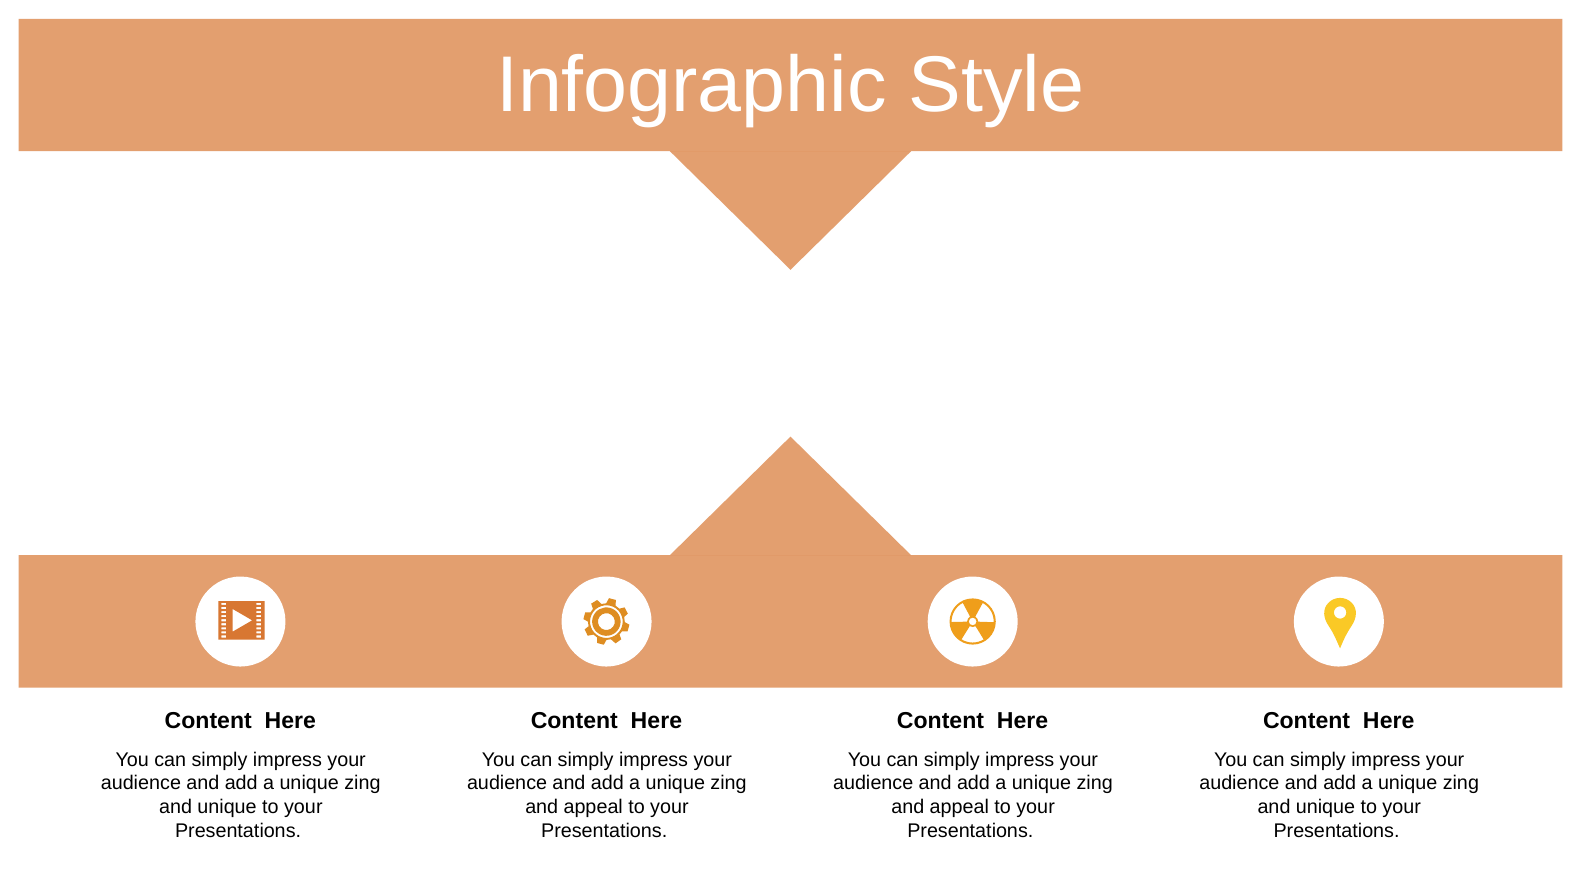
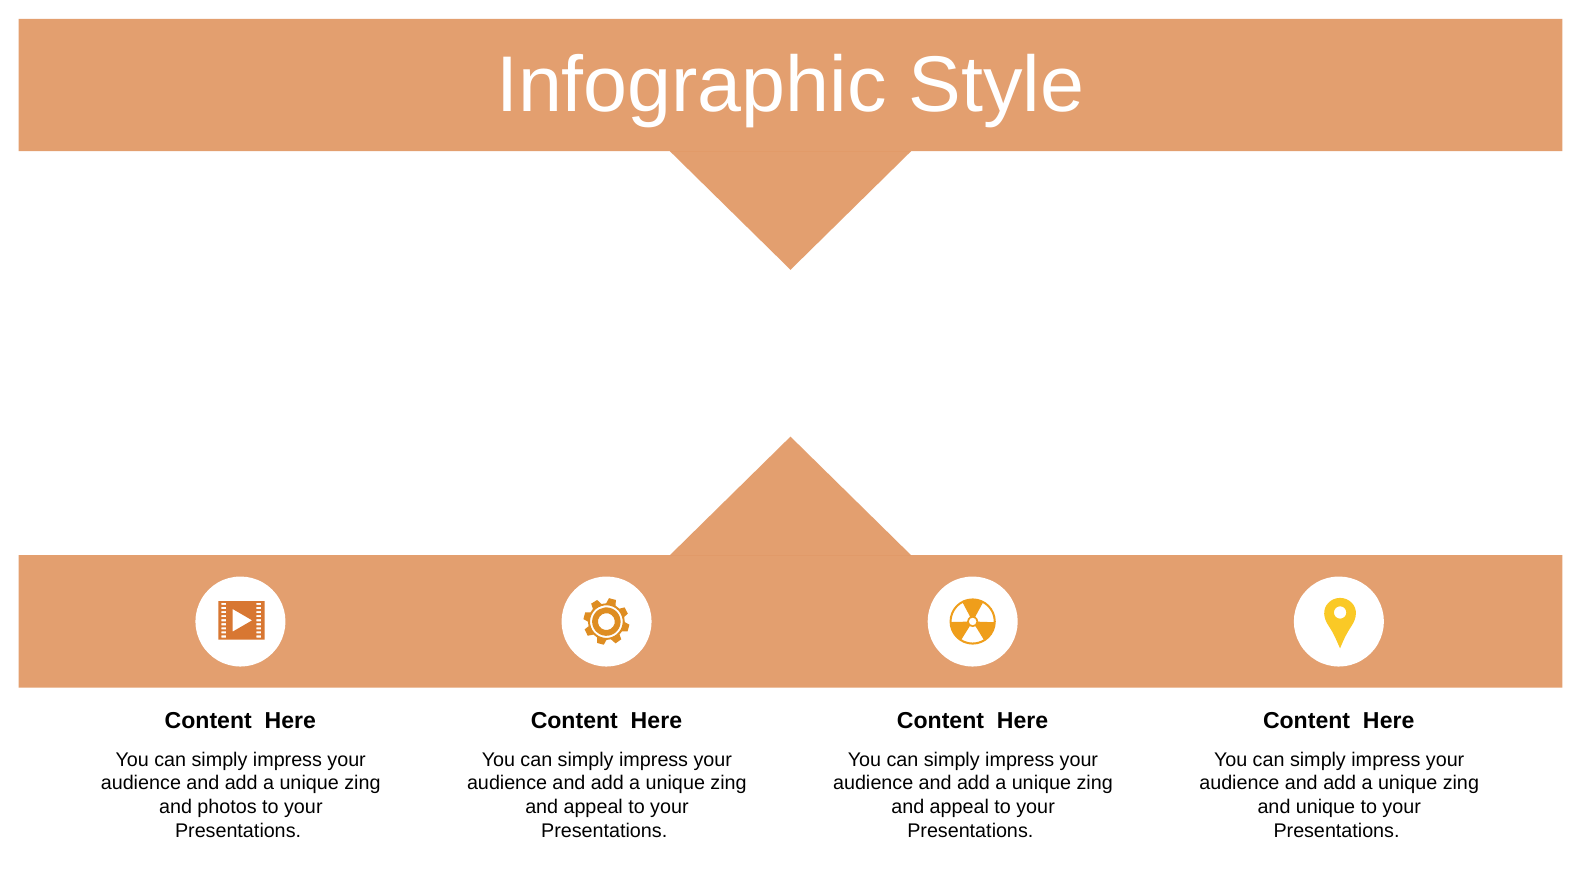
unique at (227, 807): unique -> photos
